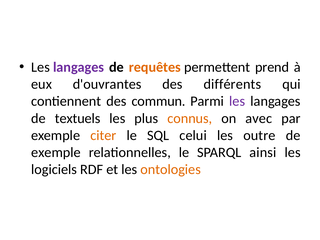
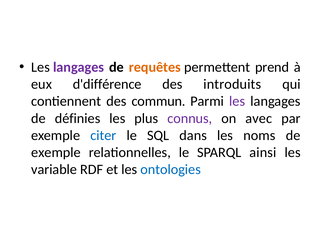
d'ouvrantes: d'ouvrantes -> d'différence
différents: différents -> introduits
textuels: textuels -> définies
connus colour: orange -> purple
citer colour: orange -> blue
celui: celui -> dans
outre: outre -> noms
logiciels: logiciels -> variable
ontologies colour: orange -> blue
